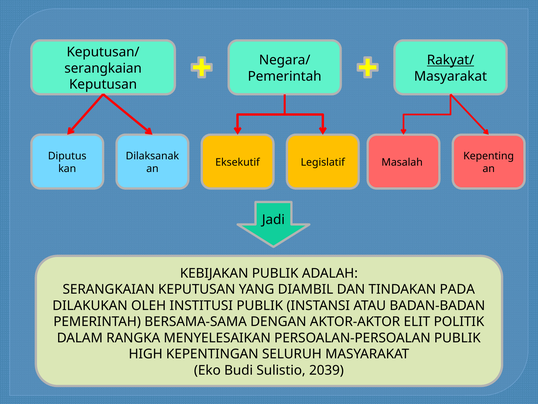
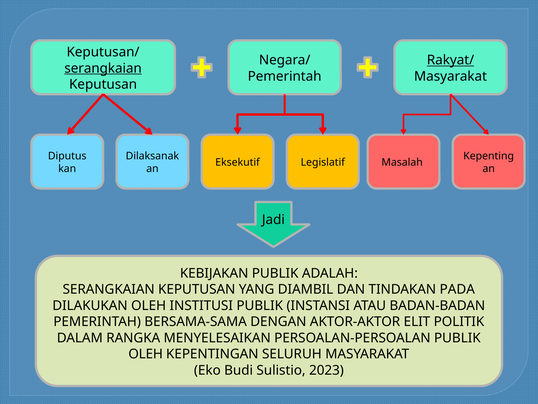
serangkaian at (103, 68) underline: none -> present
HIGH at (146, 354): HIGH -> OLEH
2039: 2039 -> 2023
